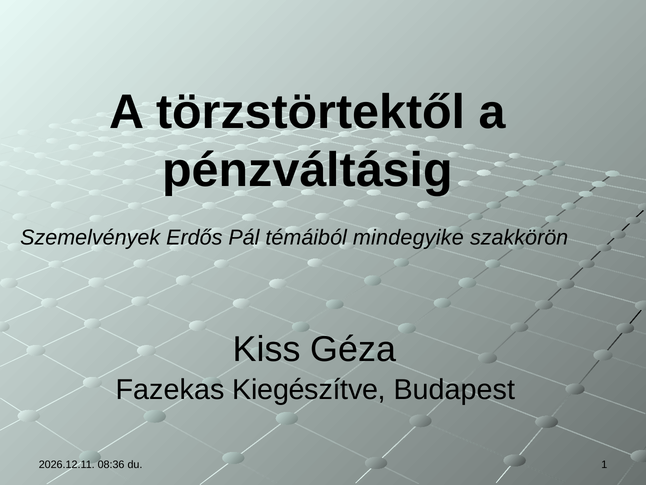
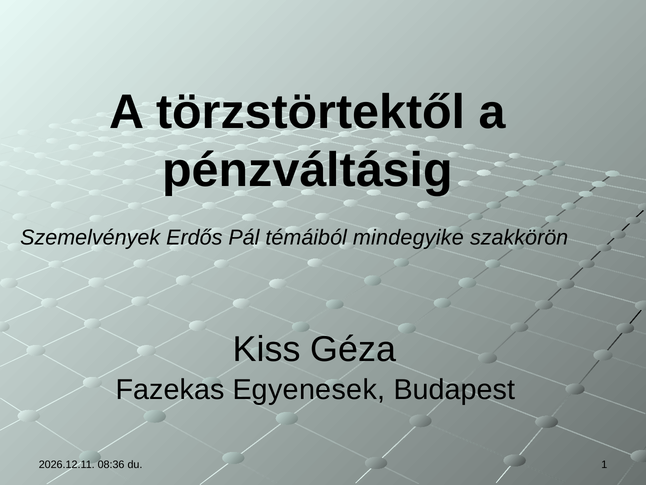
Kiegészítve: Kiegészítve -> Egyenesek
